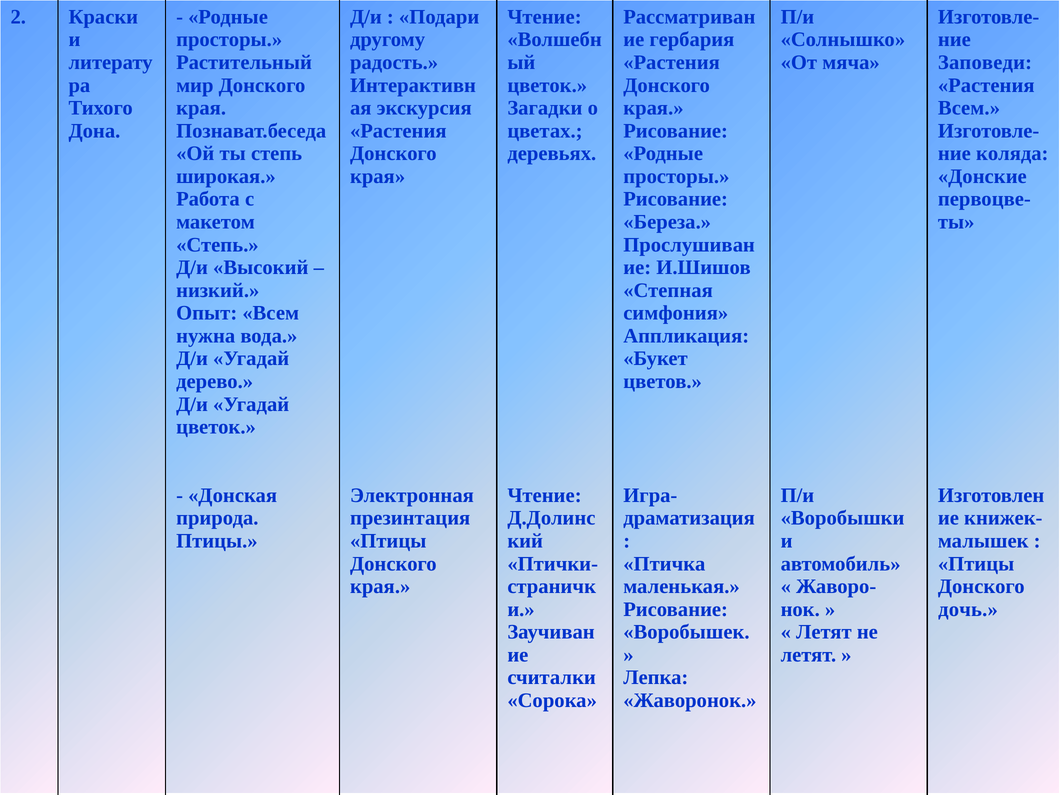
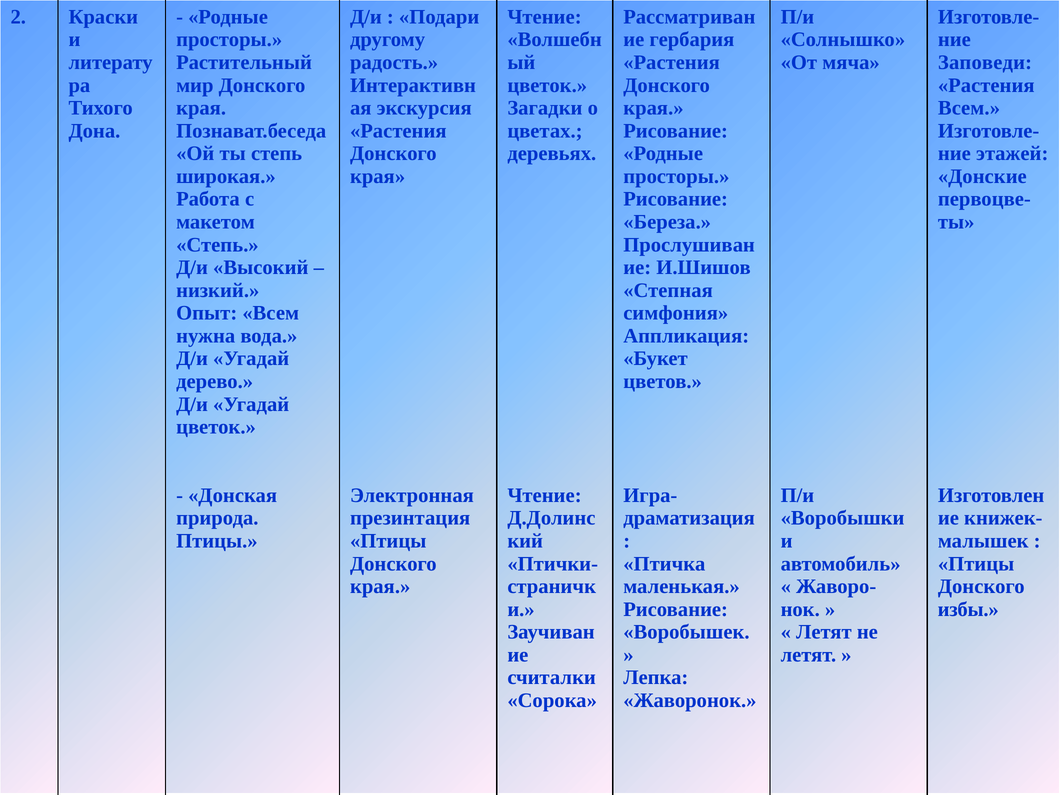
коляда: коляда -> этажей
дочь: дочь -> избы
